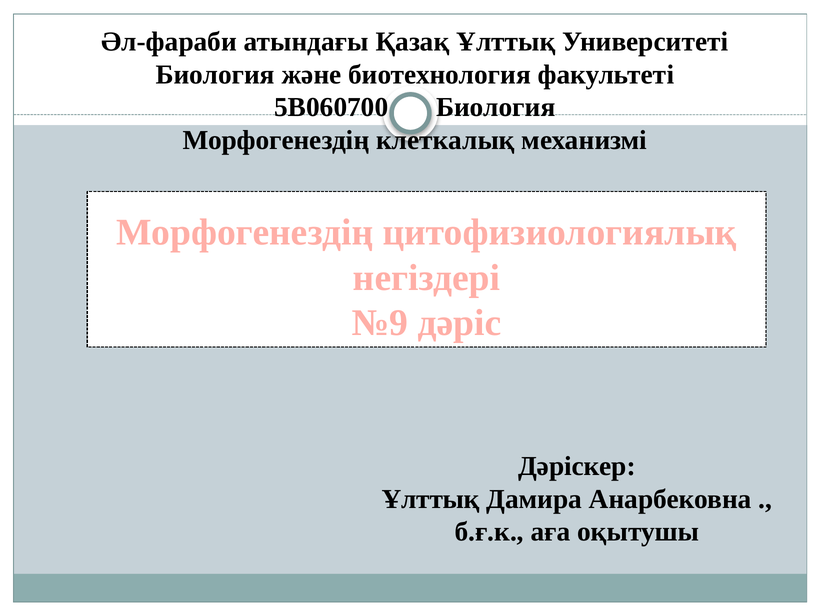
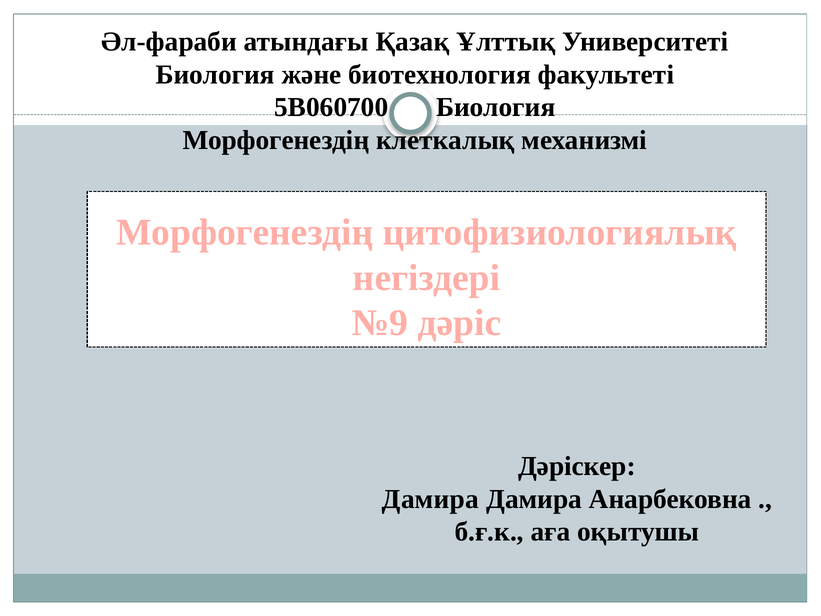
Ұлттық at (431, 499): Ұлттық -> Дамира
